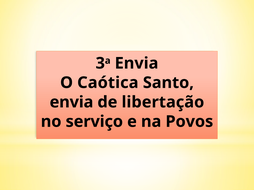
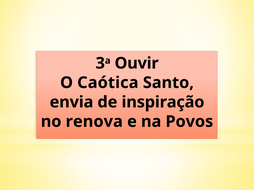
Envia at (137, 63): Envia -> Ouvir
libertação: libertação -> inspiração
serviço: serviço -> renova
